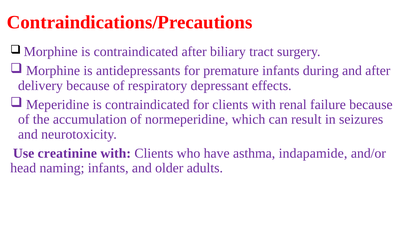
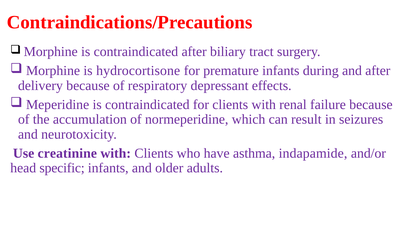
antidepressants: antidepressants -> hydrocortisone
naming: naming -> specific
